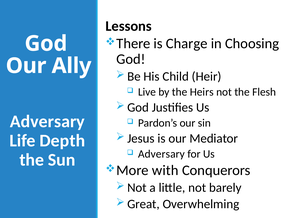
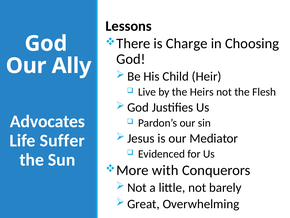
Adversary at (47, 121): Adversary -> Advocates
Depth: Depth -> Suffer
Adversary at (161, 154): Adversary -> Evidenced
